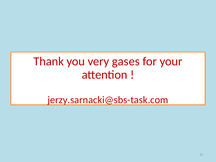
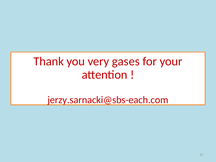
jerzy.sarnacki@sbs-task.com: jerzy.sarnacki@sbs-task.com -> jerzy.sarnacki@sbs-each.com
